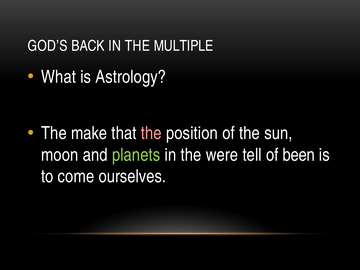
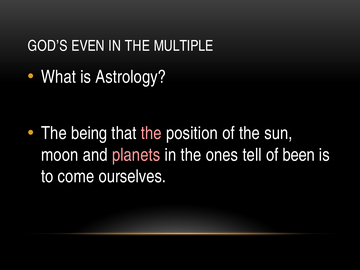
BACK: BACK -> EVEN
make: make -> being
planets colour: light green -> pink
were: were -> ones
